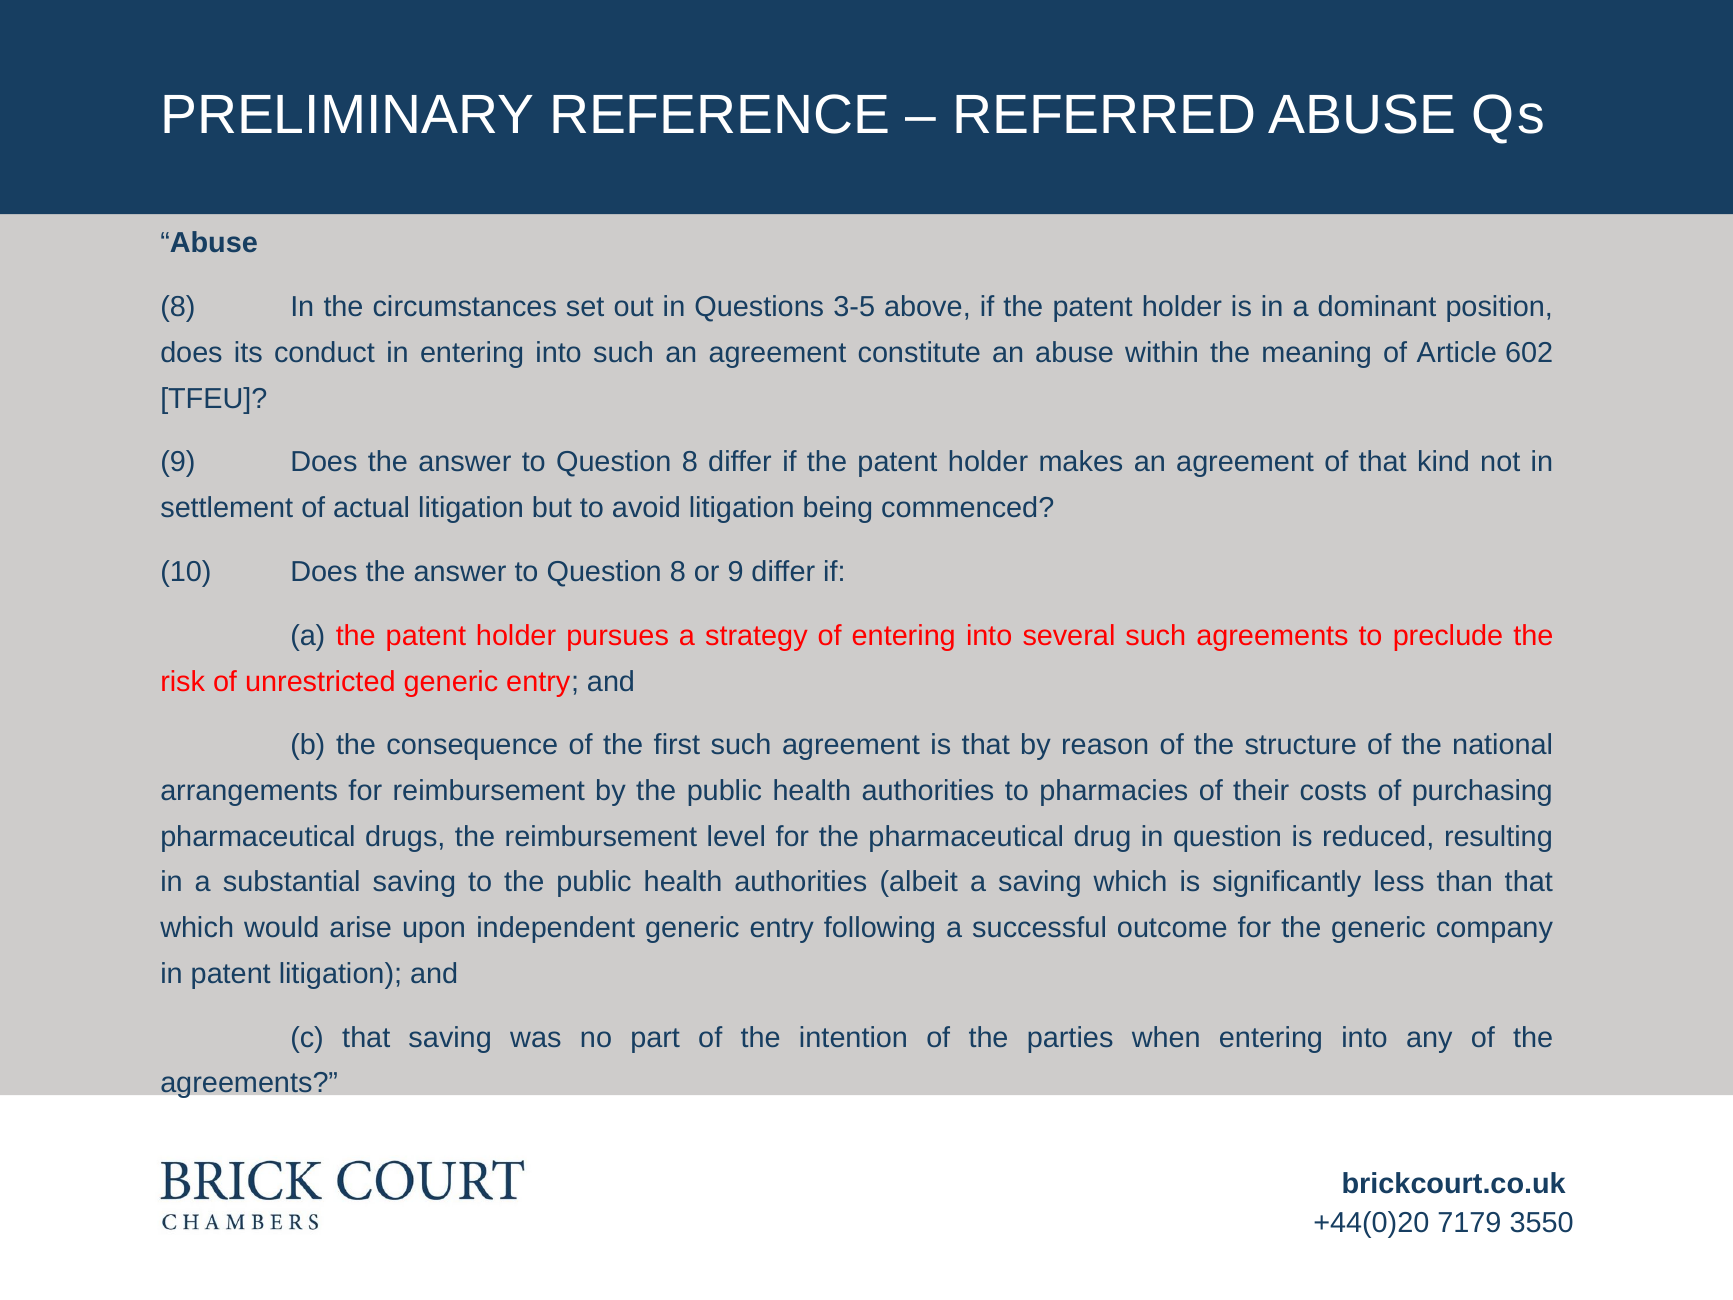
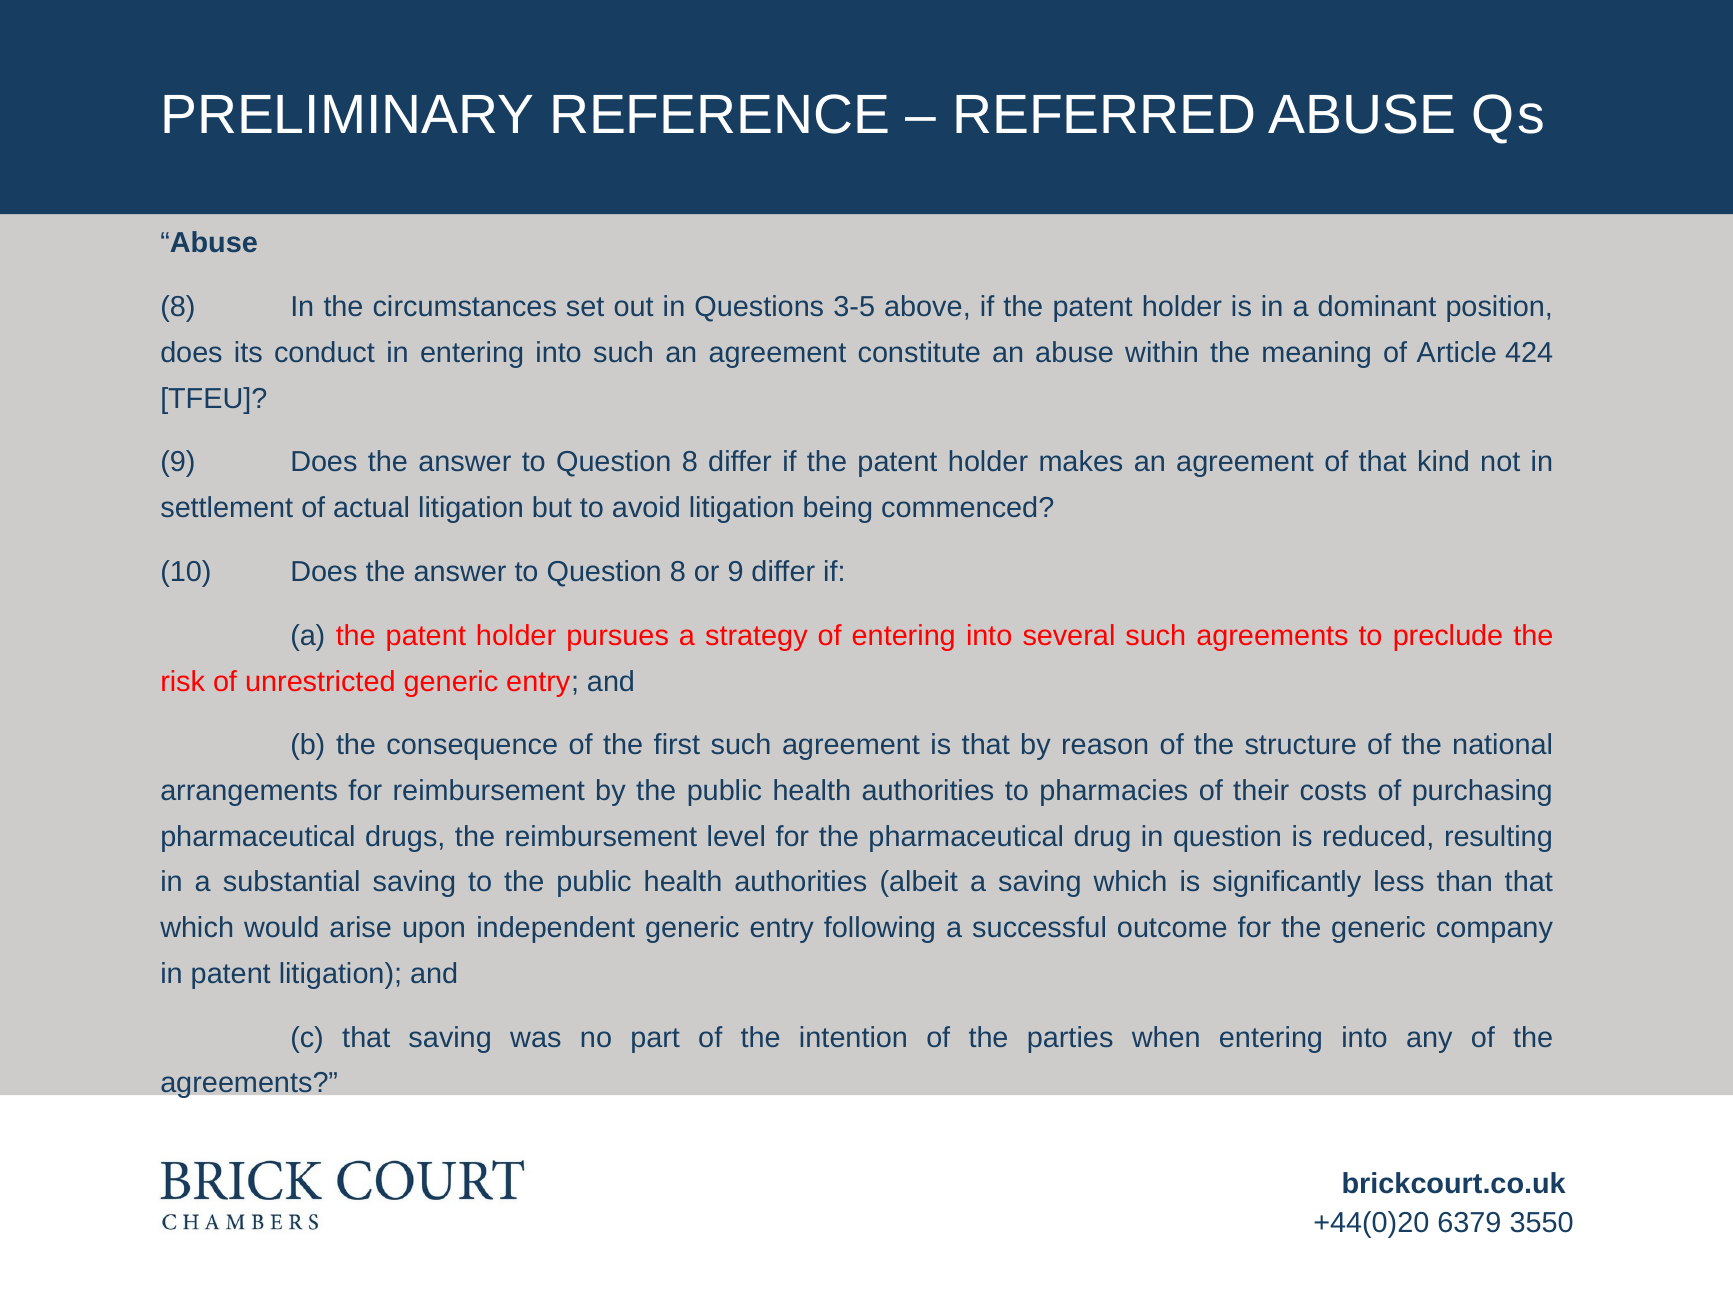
602: 602 -> 424
7179: 7179 -> 6379
